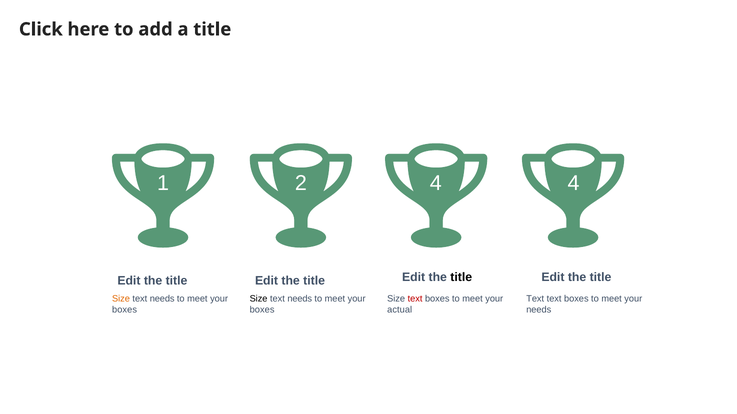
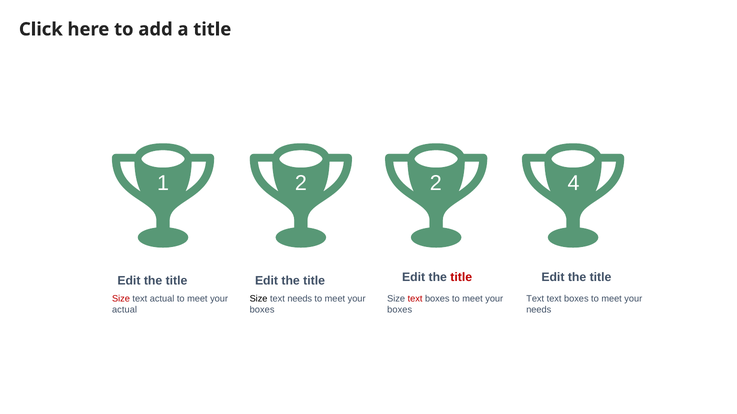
2 4: 4 -> 2
title at (461, 278) colour: black -> red
Size at (121, 299) colour: orange -> red
needs at (162, 299): needs -> actual
boxes at (125, 310): boxes -> actual
actual at (400, 310): actual -> boxes
